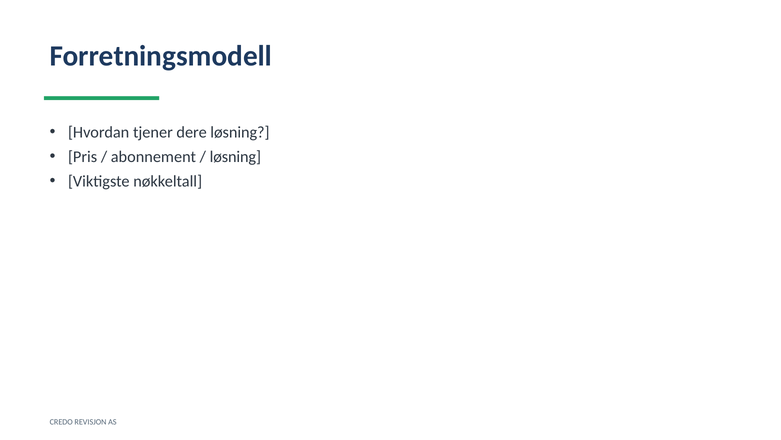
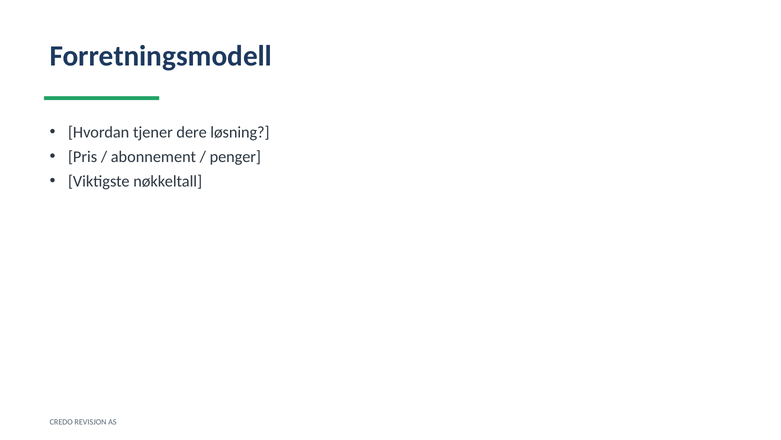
løsning at (235, 157): løsning -> penger
